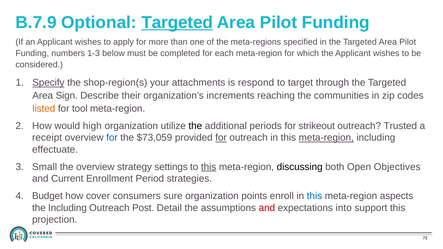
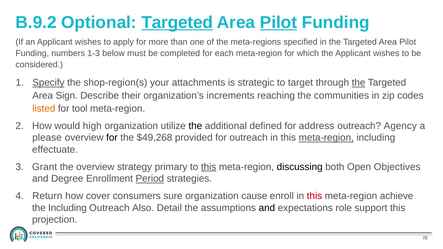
B.7.9: B.7.9 -> B.9.2
Pilot at (279, 22) underline: none -> present
respond: respond -> strategic
the at (359, 83) underline: none -> present
periods: periods -> defined
strikeout: strikeout -> address
Trusted: Trusted -> Agency
receipt: receipt -> please
for at (112, 138) colour: blue -> black
$73,059: $73,059 -> $49,268
for at (221, 138) underline: present -> none
Small: Small -> Grant
settings: settings -> primary
Current: Current -> Degree
Period underline: none -> present
Budget: Budget -> Return
points: points -> cause
this at (314, 196) colour: blue -> red
aspects: aspects -> achieve
Post: Post -> Also
and at (267, 208) colour: red -> black
into: into -> role
